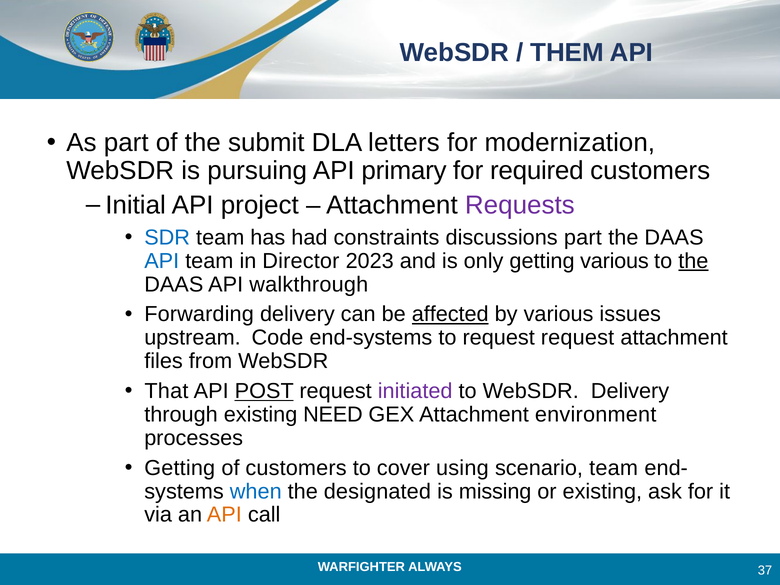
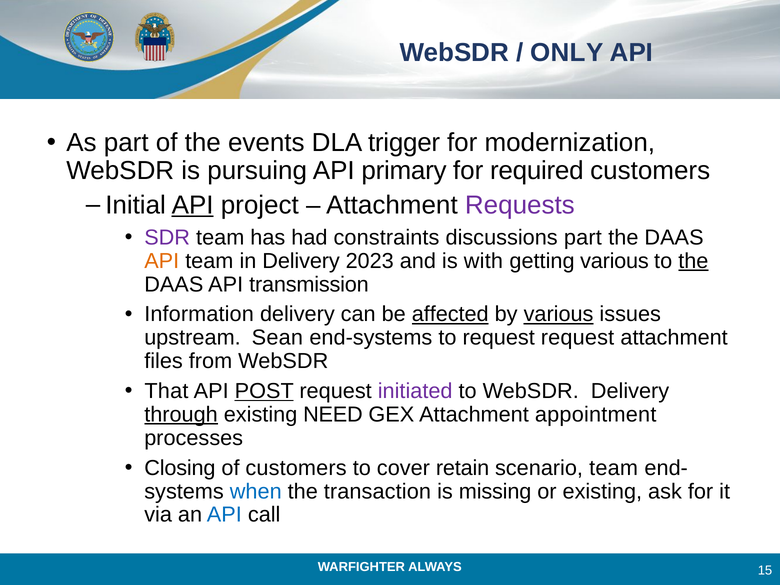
THEM: THEM -> ONLY
submit: submit -> events
letters: letters -> trigger
API at (193, 205) underline: none -> present
SDR colour: blue -> purple
API at (162, 261) colour: blue -> orange
in Director: Director -> Delivery
only: only -> with
walkthrough: walkthrough -> transmission
Forwarding: Forwarding -> Information
various at (559, 314) underline: none -> present
Code: Code -> Sean
through underline: none -> present
environment: environment -> appointment
Getting at (180, 468): Getting -> Closing
using: using -> retain
designated: designated -> transaction
API at (224, 515) colour: orange -> blue
37: 37 -> 15
